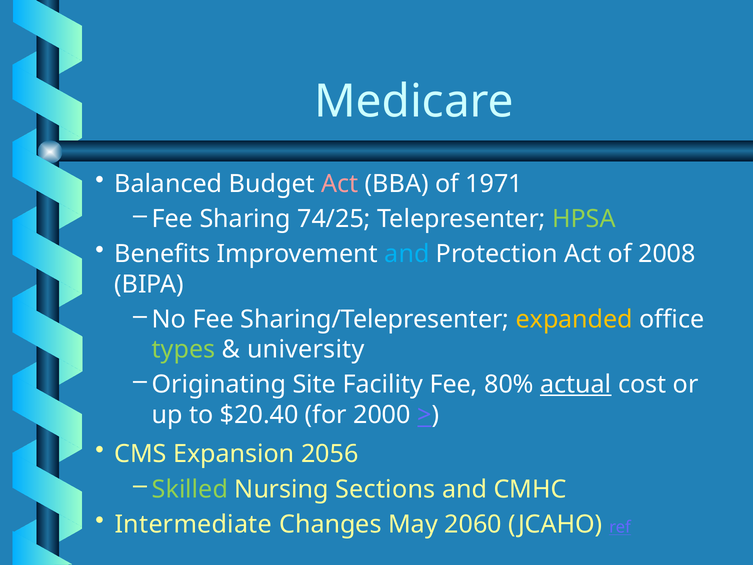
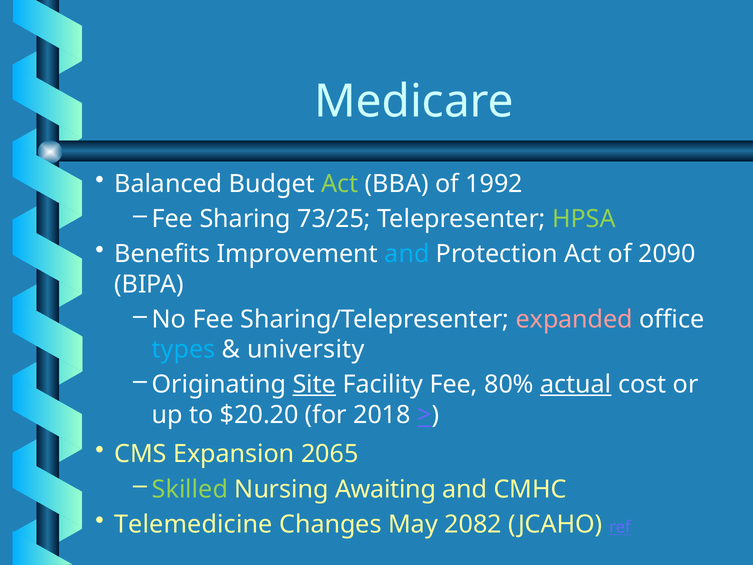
Act at (340, 184) colour: pink -> light green
1971: 1971 -> 1992
74/25: 74/25 -> 73/25
2008: 2008 -> 2090
expanded colour: yellow -> pink
types colour: light green -> light blue
Site underline: none -> present
$20.40: $20.40 -> $20.20
2000: 2000 -> 2018
2056: 2056 -> 2065
Sections: Sections -> Awaiting
Intermediate: Intermediate -> Telemedicine
2060: 2060 -> 2082
